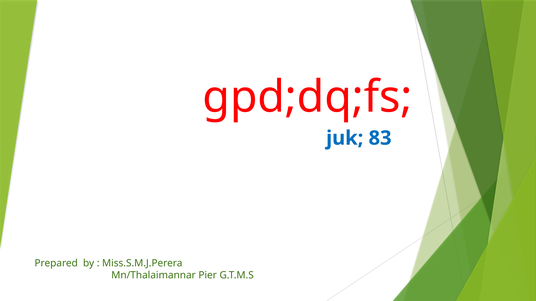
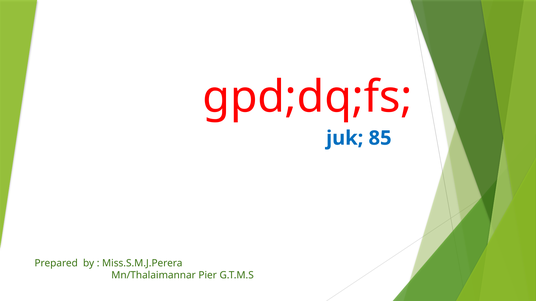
83: 83 -> 85
